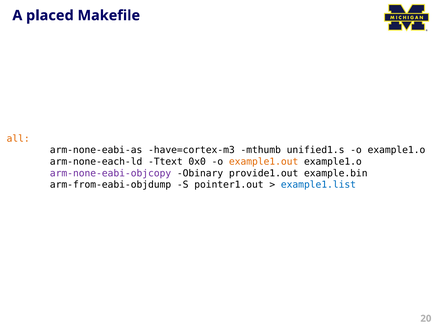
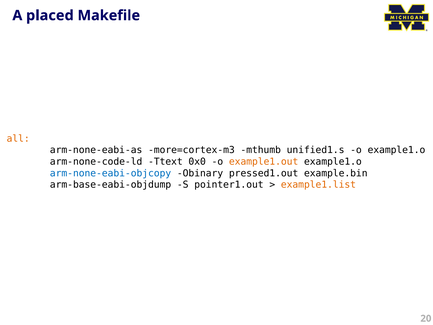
have=cortex-m3: have=cortex-m3 -> more=cortex-m3
arm-none-each-ld: arm-none-each-ld -> arm-none-code-ld
arm-none-eabi-objcopy colour: purple -> blue
provide1.out: provide1.out -> pressed1.out
arm-from-eabi-objdump: arm-from-eabi-objdump -> arm-base-eabi-objdump
example1.list colour: blue -> orange
